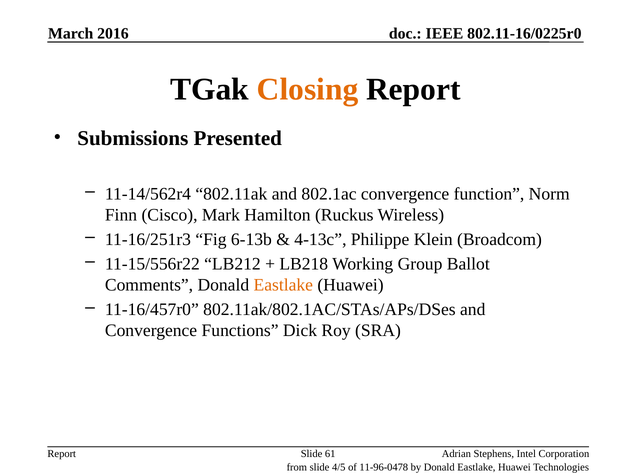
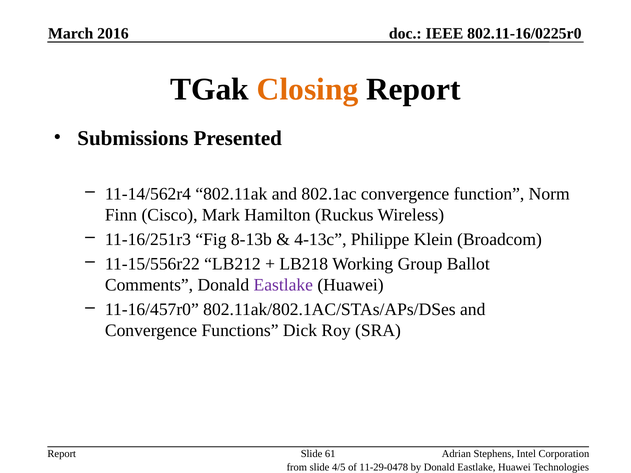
6-13b: 6-13b -> 8-13b
Eastlake at (283, 285) colour: orange -> purple
11-96-0478: 11-96-0478 -> 11-29-0478
